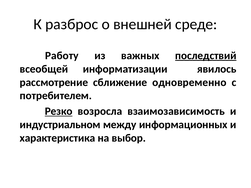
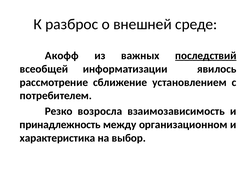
Работу: Работу -> Акофф
одновременно: одновременно -> установлением
Резко underline: present -> none
индустриальном: индустриальном -> принадлежность
информационных: информационных -> организационном
